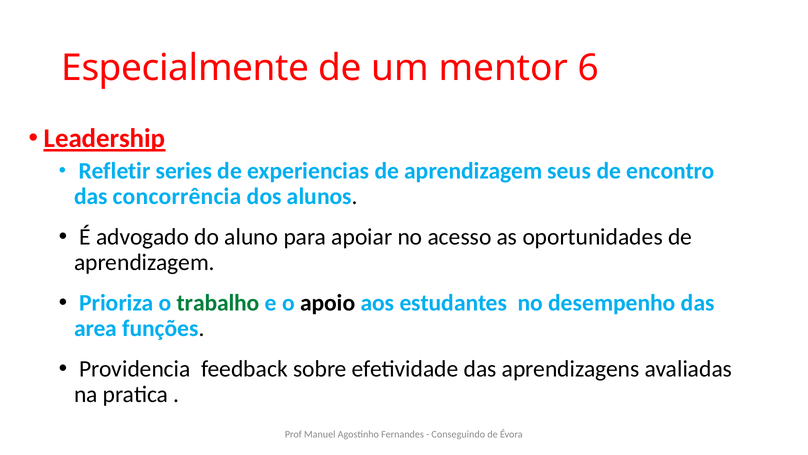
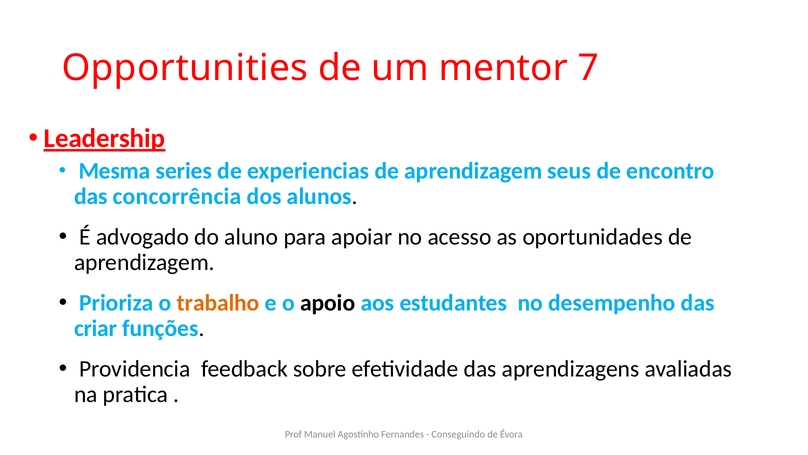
Especialmente: Especialmente -> Opportunities
6: 6 -> 7
Refletir: Refletir -> Mesma
trabalho colour: green -> orange
area: area -> criar
